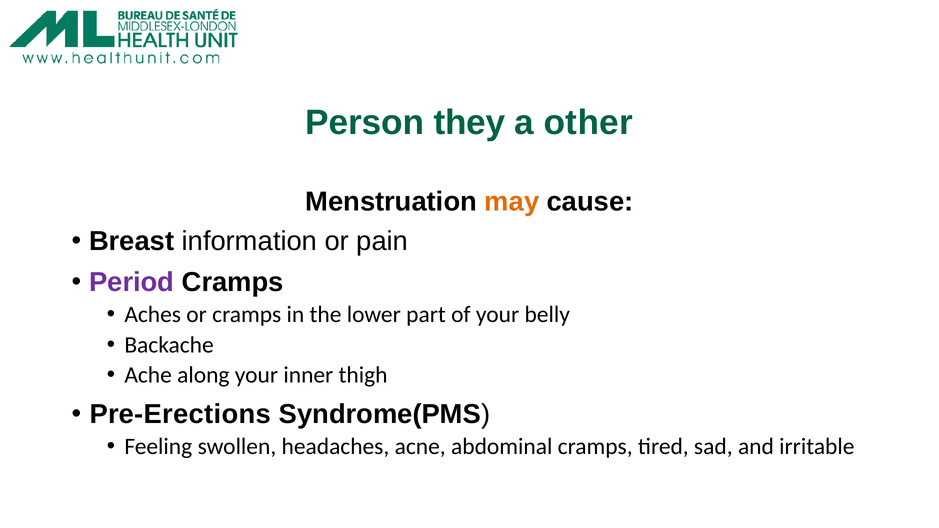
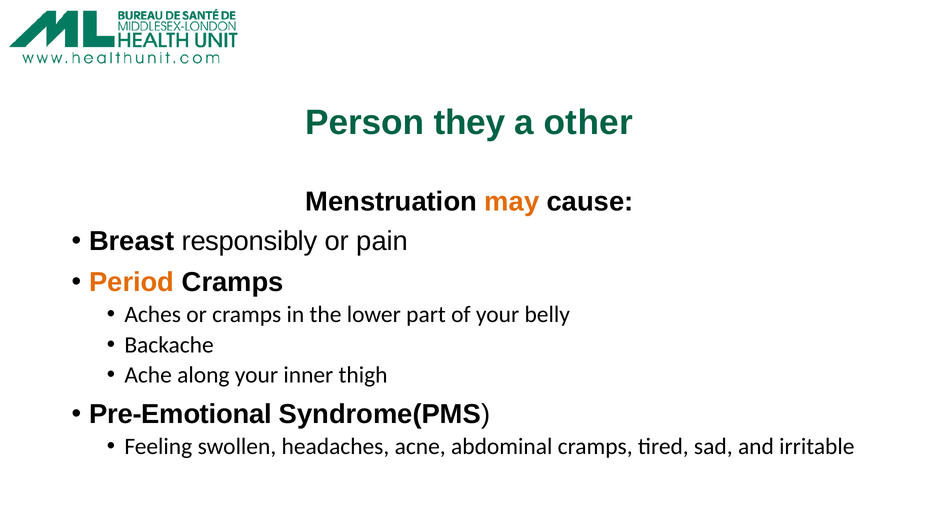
information: information -> responsibly
Period colour: purple -> orange
Pre-Erections: Pre-Erections -> Pre-Emotional
